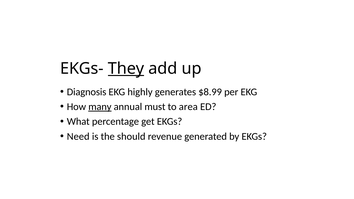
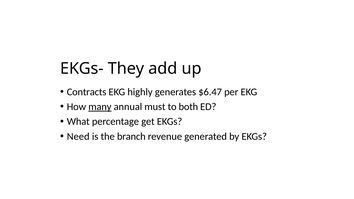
They underline: present -> none
Diagnosis: Diagnosis -> Contracts
$8.99: $8.99 -> $6.47
area: area -> both
should: should -> branch
